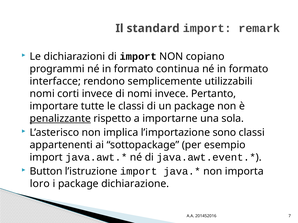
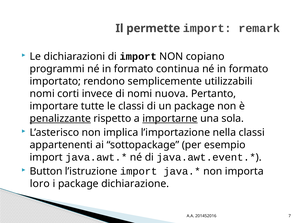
standard: standard -> permette
interfacce: interfacce -> importato
nomi invece: invece -> nuova
importarne underline: none -> present
sono: sono -> nella
